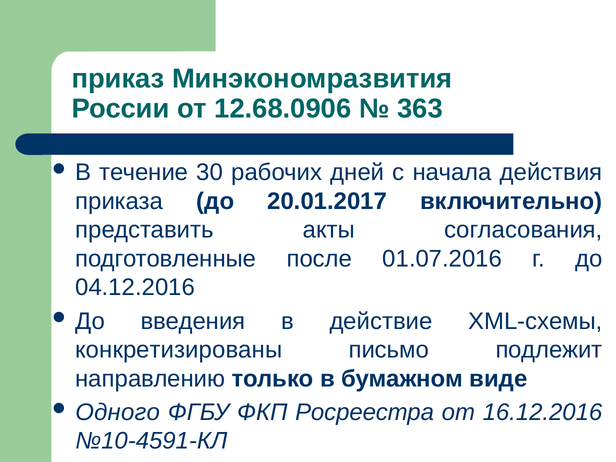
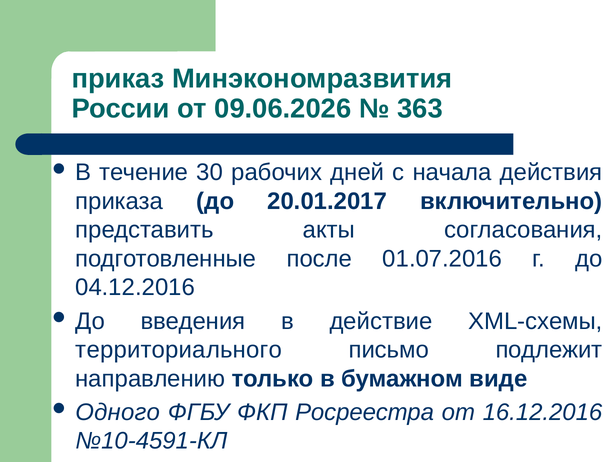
12.68.0906: 12.68.0906 -> 09.06.2026
конкретизированы: конкретизированы -> территориального
